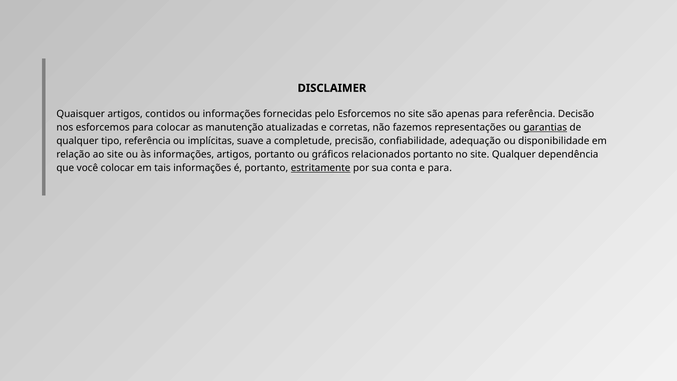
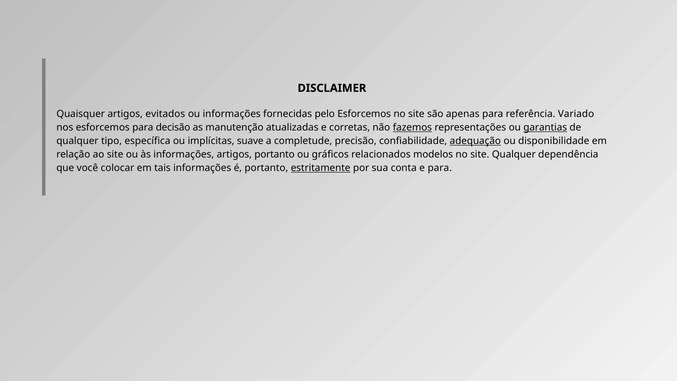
contidos: contidos -> evitados
Decisão: Decisão -> Variado
para colocar: colocar -> decisão
fazemos underline: none -> present
tipo referência: referência -> específica
adequação underline: none -> present
relacionados portanto: portanto -> modelos
